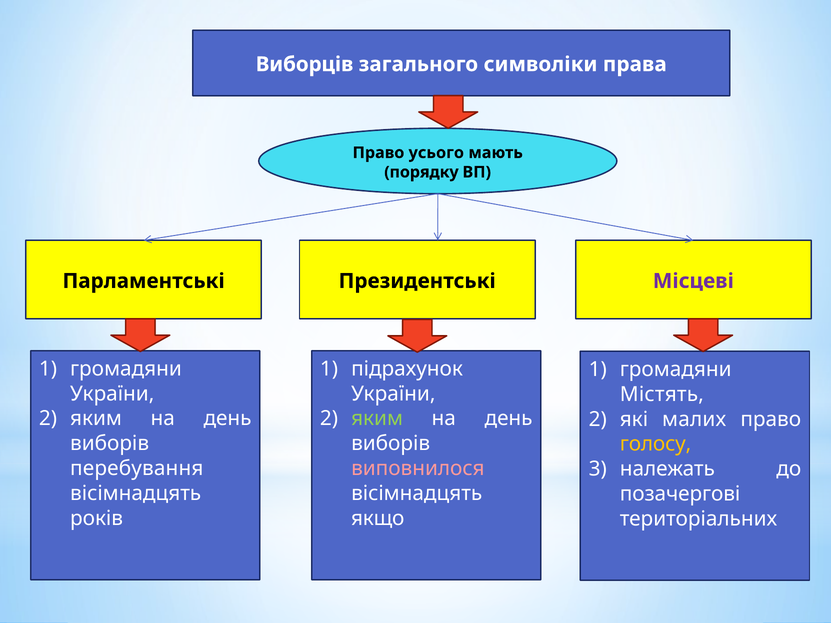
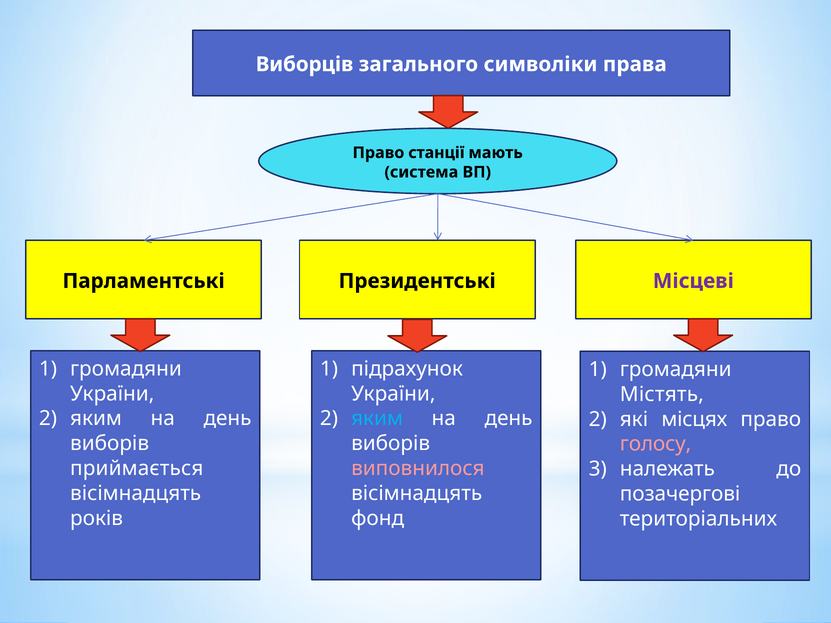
усього: усього -> станції
порядку: порядку -> система
яким at (377, 419) colour: light green -> light blue
малих: малих -> місцях
голосу colour: yellow -> pink
перебування: перебування -> приймається
якщо: якщо -> фонд
